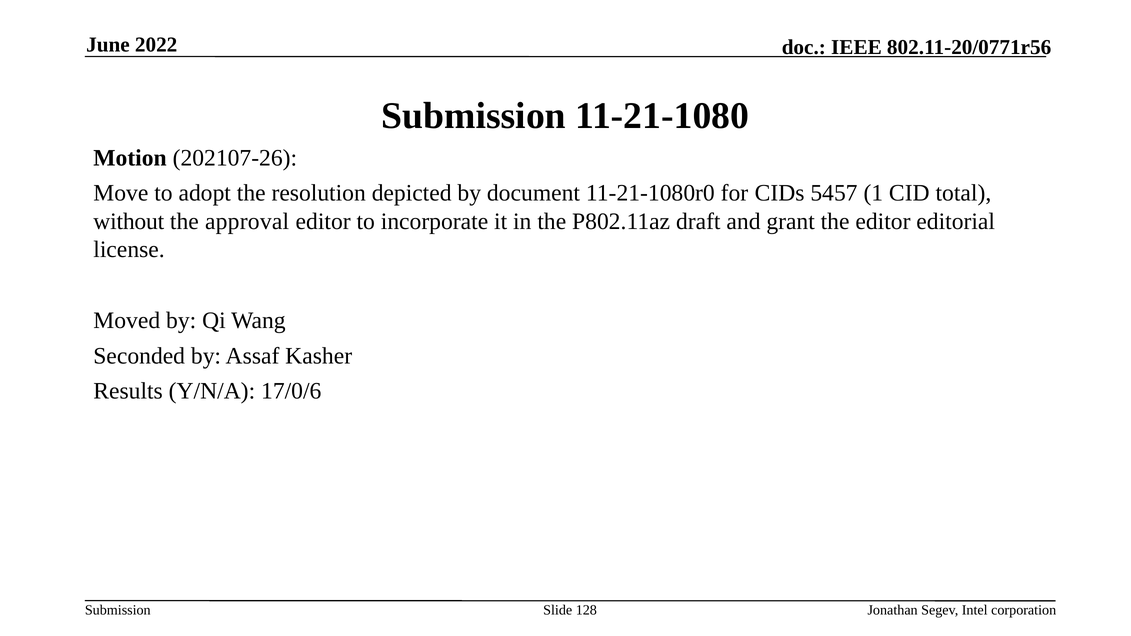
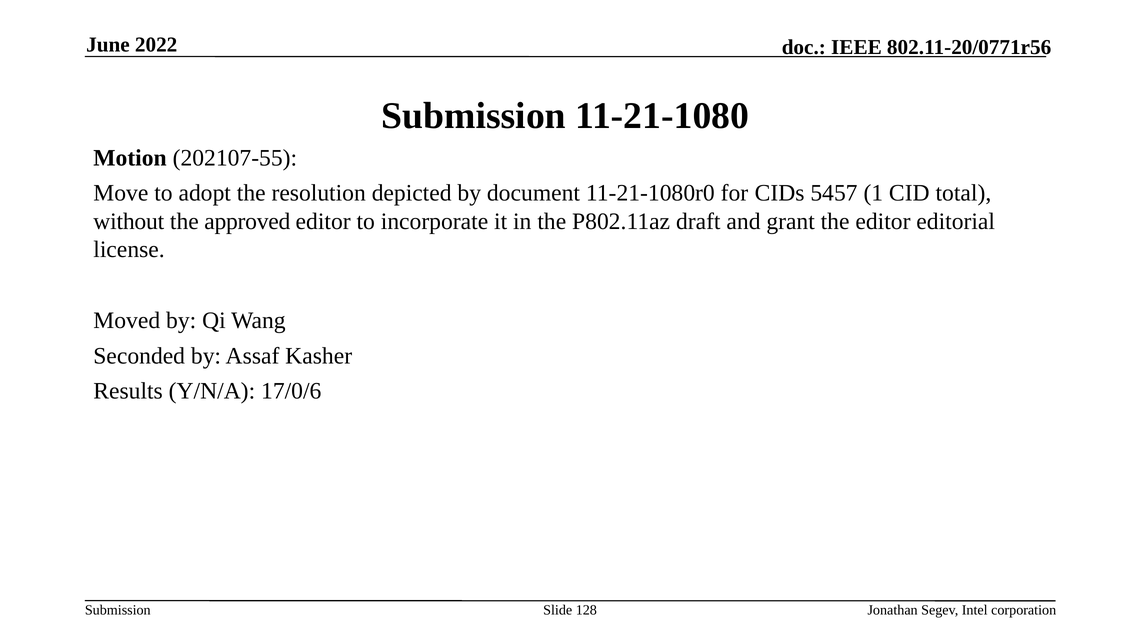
202107-26: 202107-26 -> 202107-55
approval: approval -> approved
